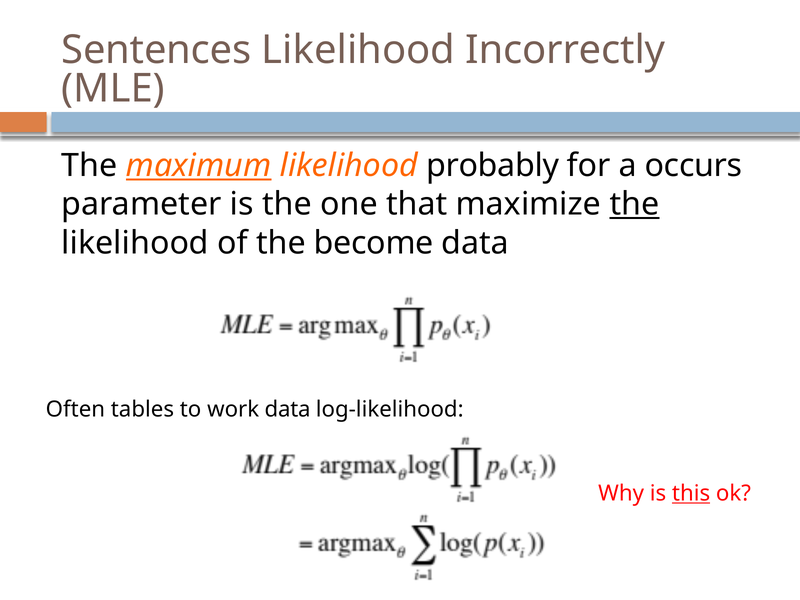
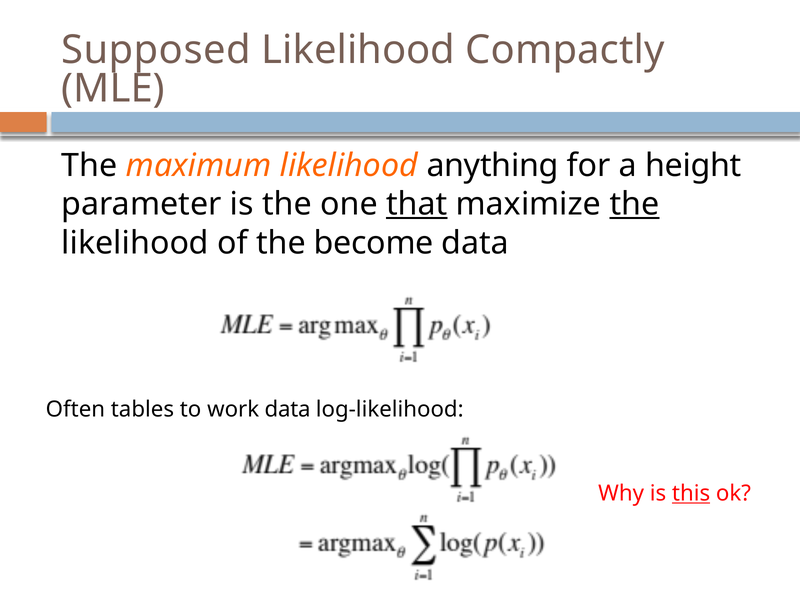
Sentences: Sentences -> Supposed
Incorrectly: Incorrectly -> Compactly
maximum underline: present -> none
probably: probably -> anything
occurs: occurs -> height
that underline: none -> present
